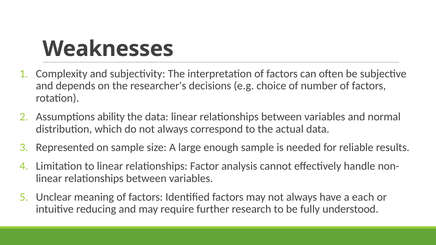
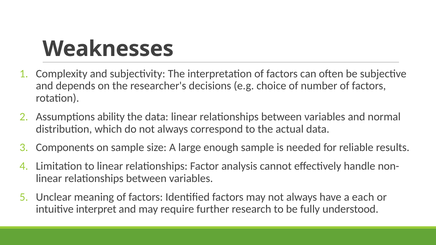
Represented: Represented -> Components
reducing: reducing -> interpret
